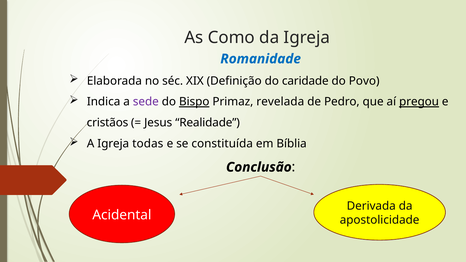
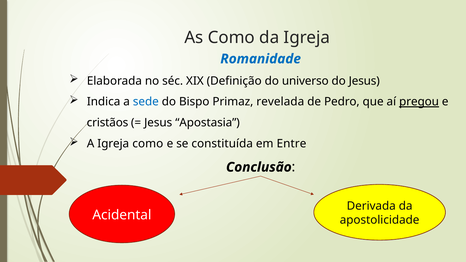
caridade: caridade -> universo
do Povo: Povo -> Jesus
sede colour: purple -> blue
Bispo underline: present -> none
Realidade: Realidade -> Apostasia
Igreja todas: todas -> como
Bíblia: Bíblia -> Entre
